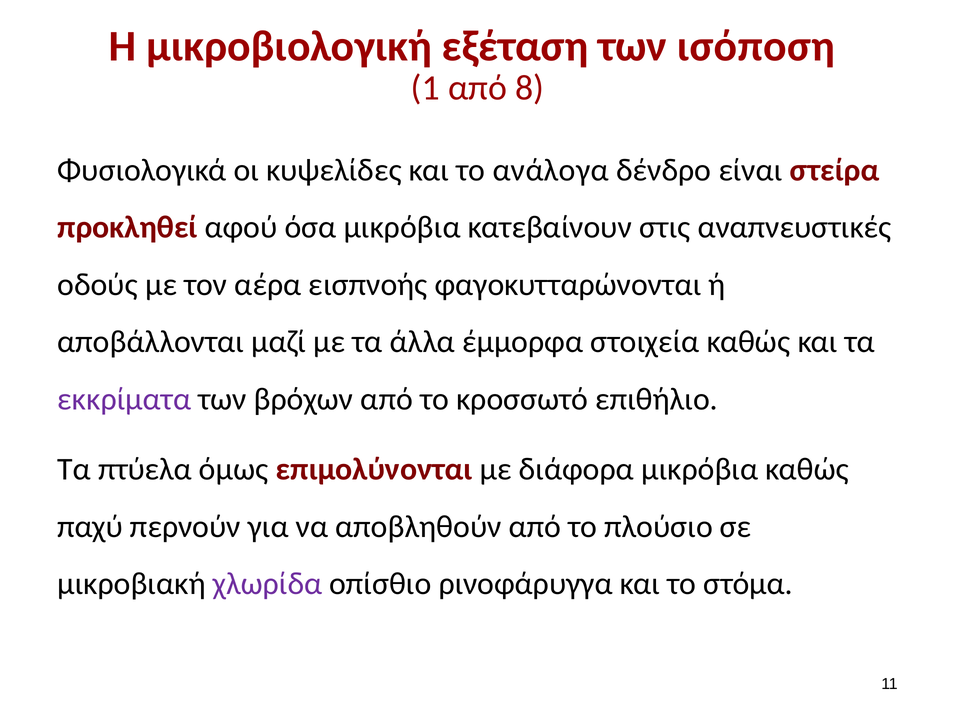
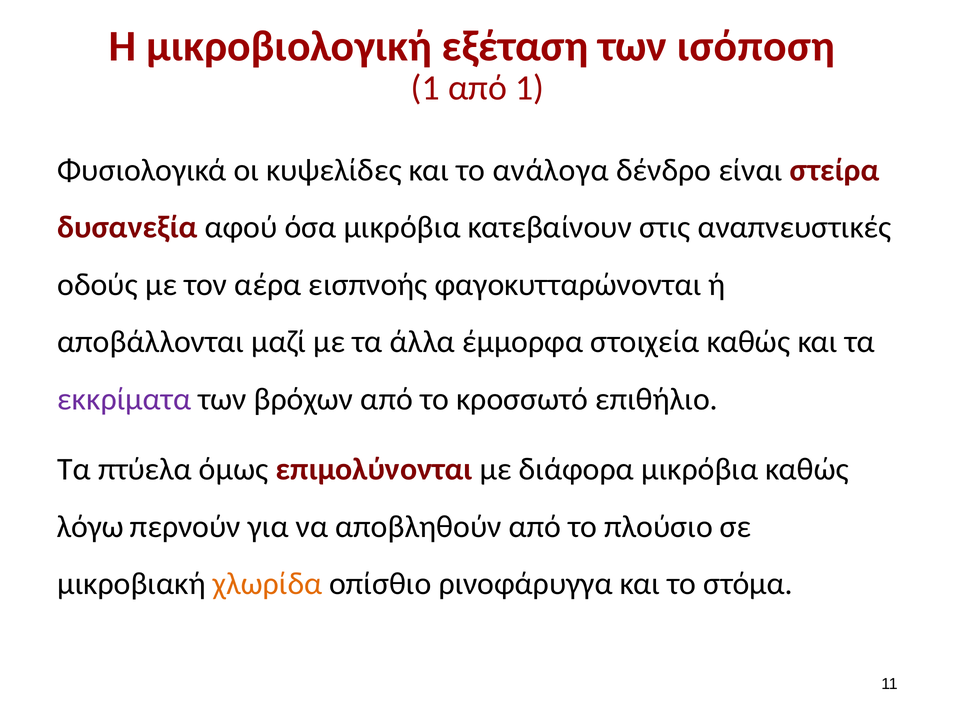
από 8: 8 -> 1
προκληθεί: προκληθεί -> δυσανεξία
παχύ: παχύ -> λόγω
χλωρίδα colour: purple -> orange
